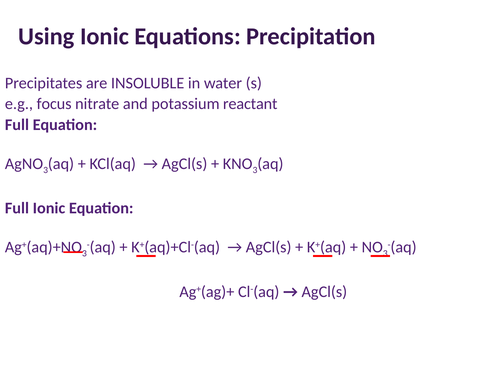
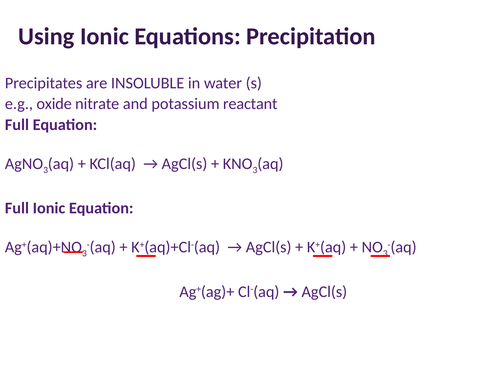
focus: focus -> oxide
